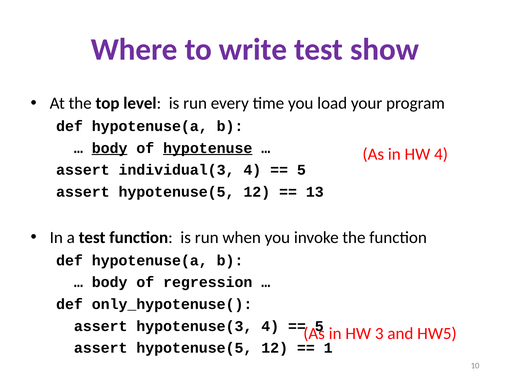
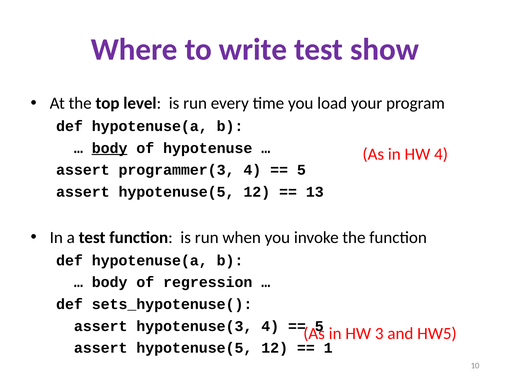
hypotenuse underline: present -> none
individual(3: individual(3 -> programmer(3
only_hypotenuse(: only_hypotenuse( -> sets_hypotenuse(
